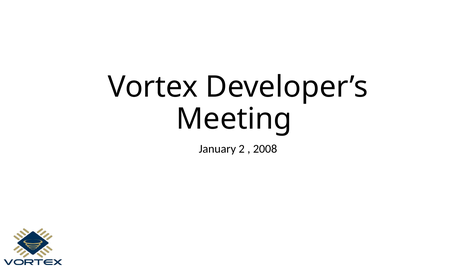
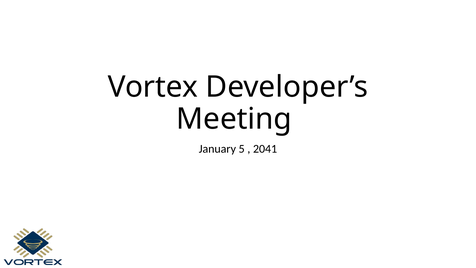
2: 2 -> 5
2008: 2008 -> 2041
